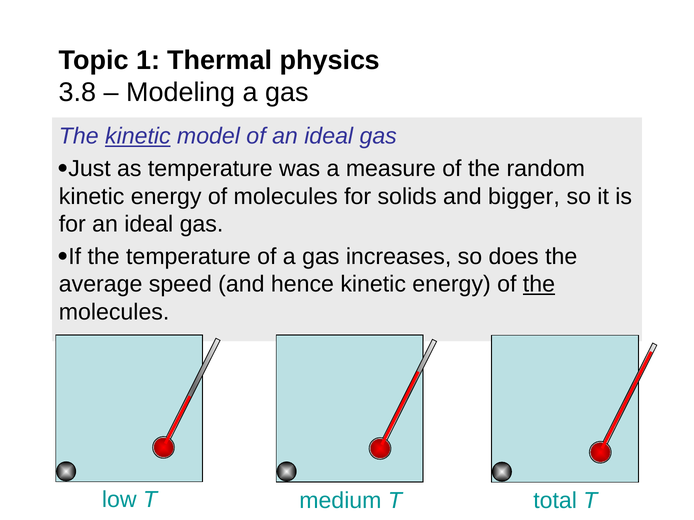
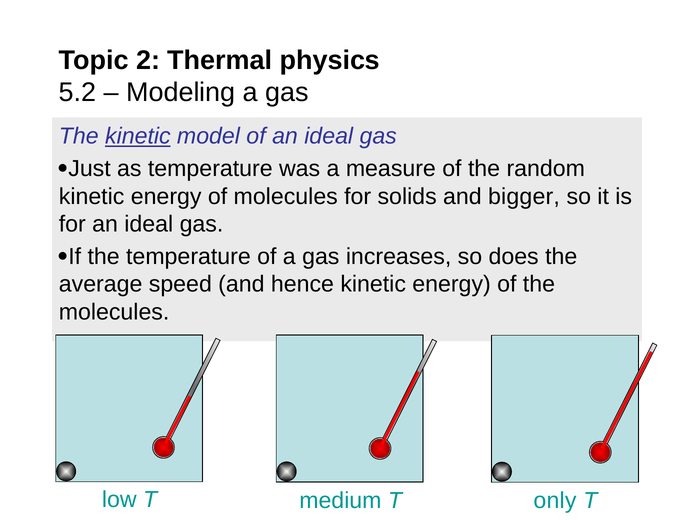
1: 1 -> 2
3.8: 3.8 -> 5.2
the at (539, 285) underline: present -> none
total: total -> only
